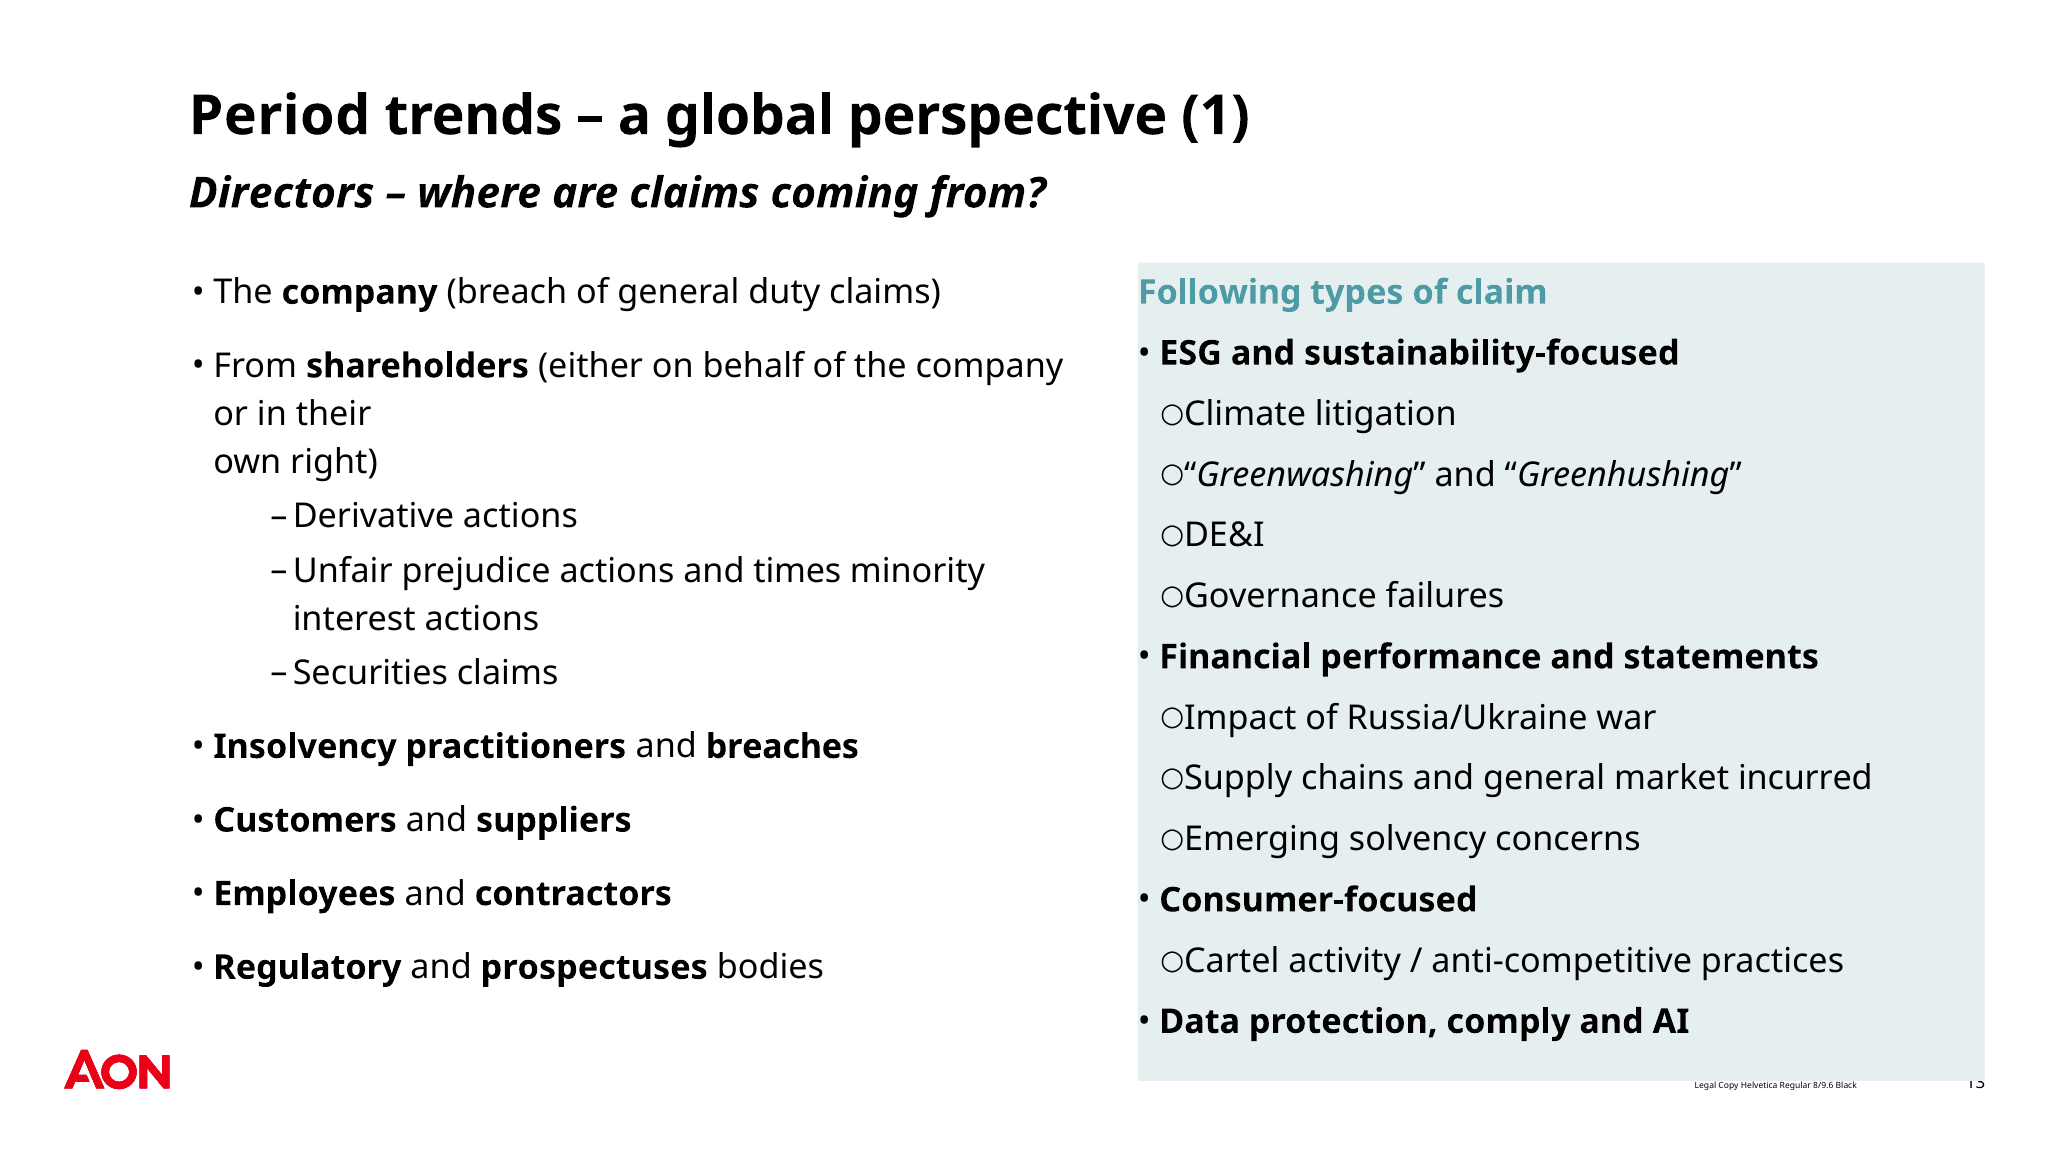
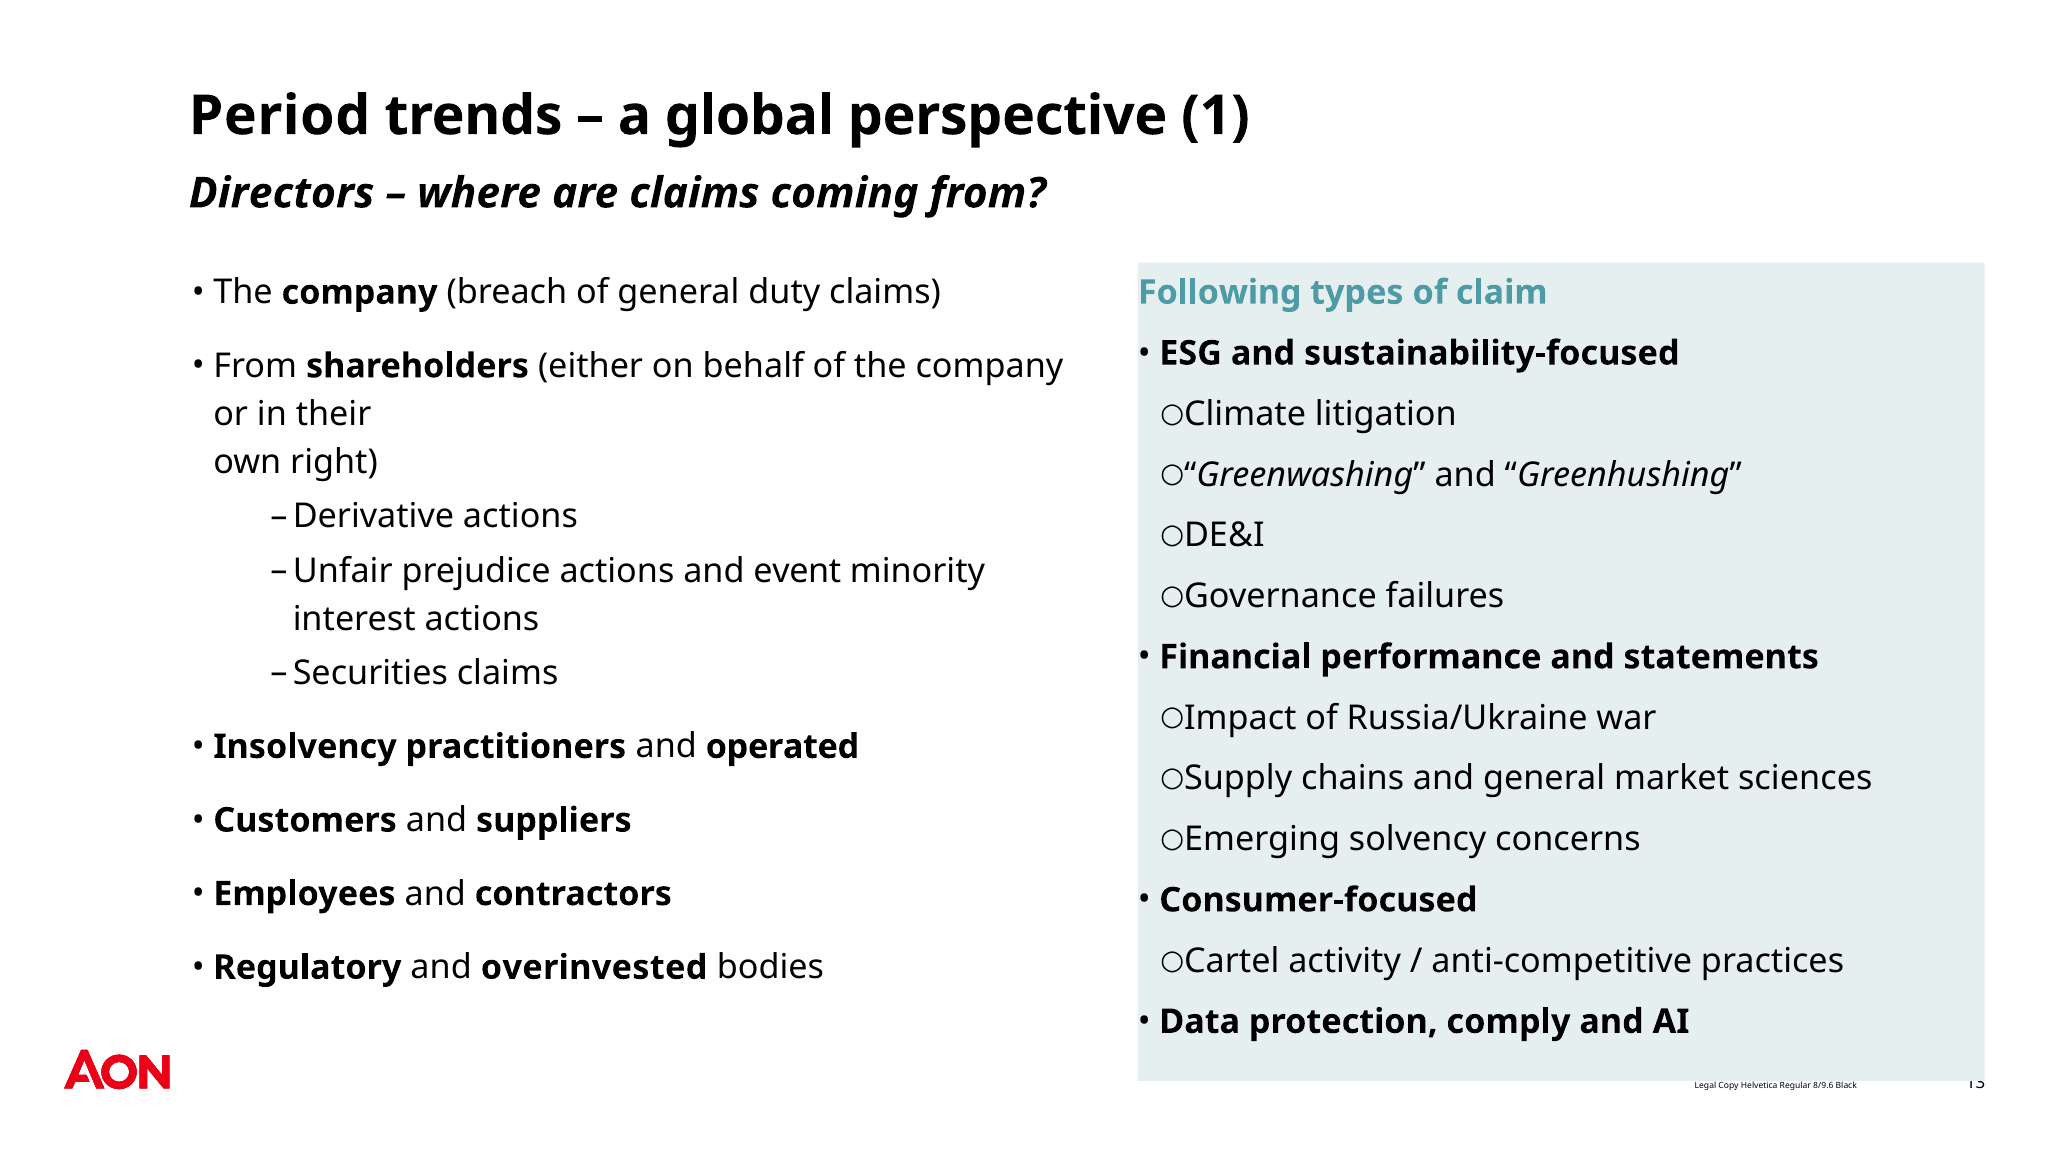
times: times -> event
breaches: breaches -> operated
incurred: incurred -> sciences
prospectuses: prospectuses -> overinvested
